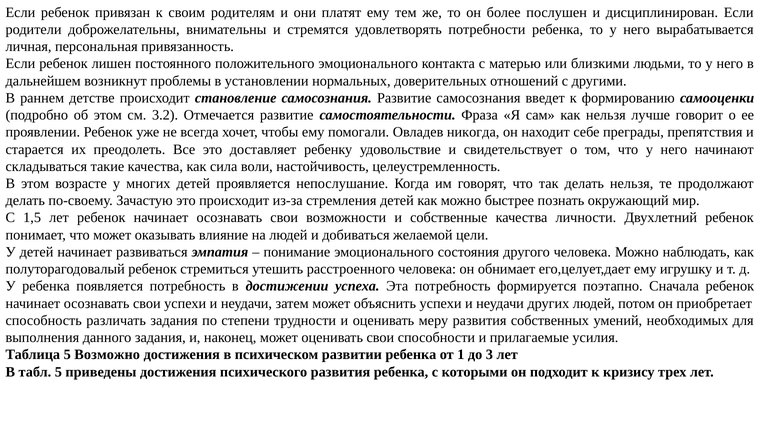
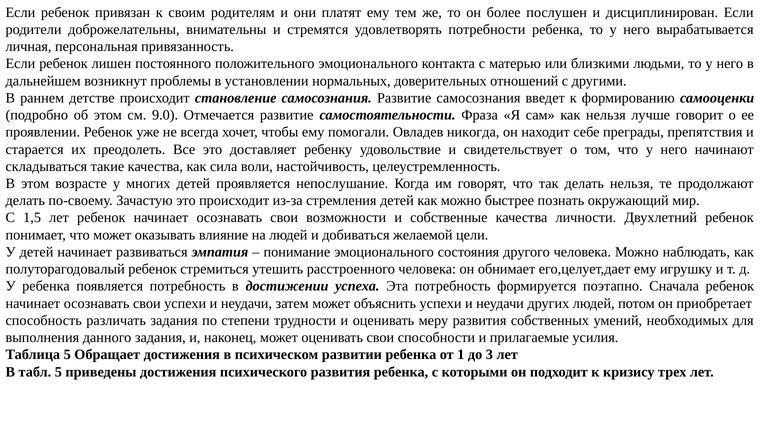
3.2: 3.2 -> 9.0
Возможно: Возможно -> Обращает
